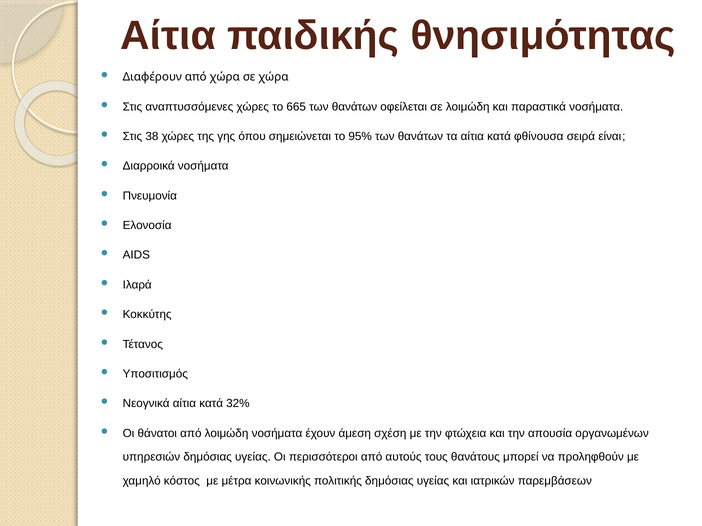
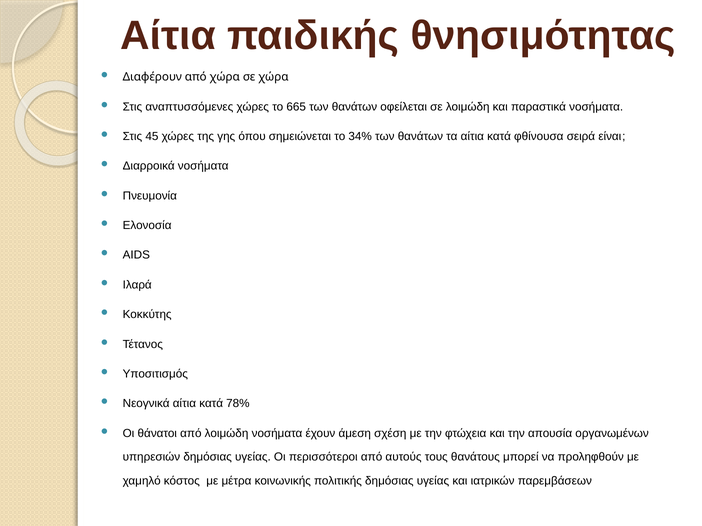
38: 38 -> 45
95%: 95% -> 34%
32%: 32% -> 78%
